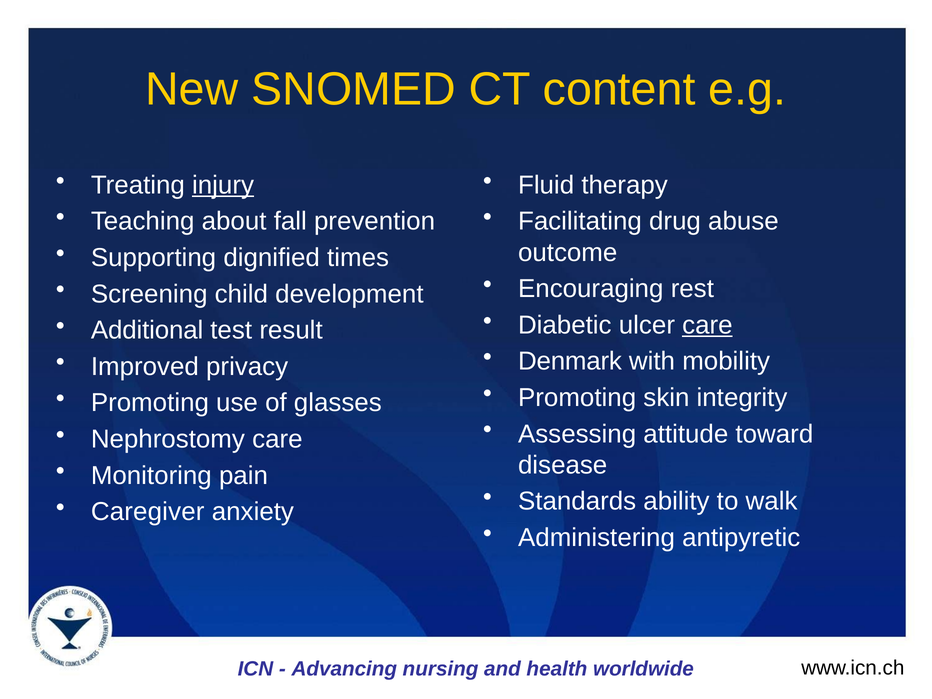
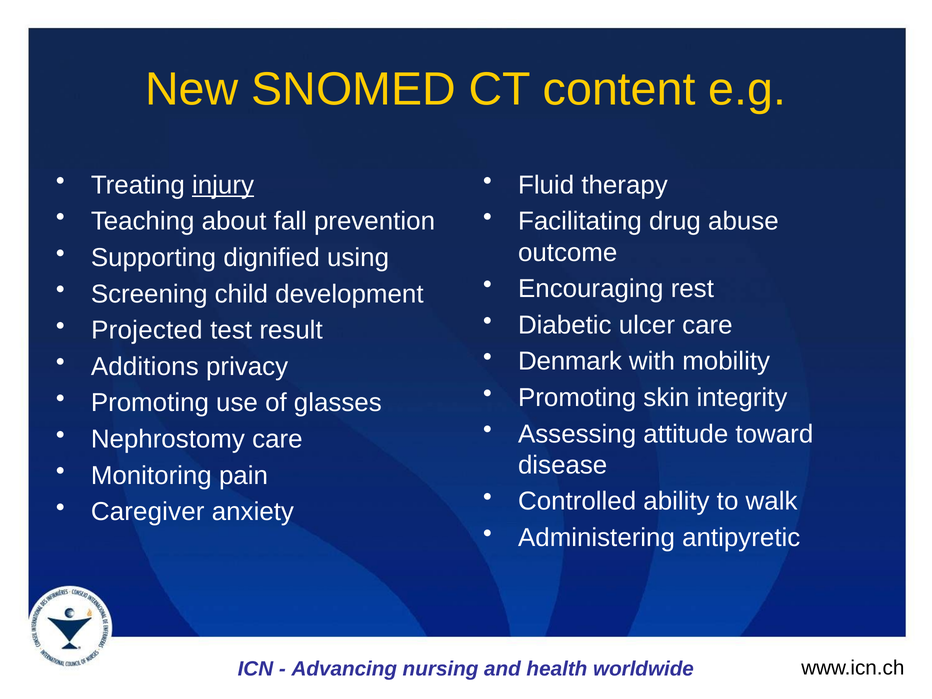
times: times -> using
care at (707, 325) underline: present -> none
Additional: Additional -> Projected
Improved: Improved -> Additions
Standards: Standards -> Controlled
